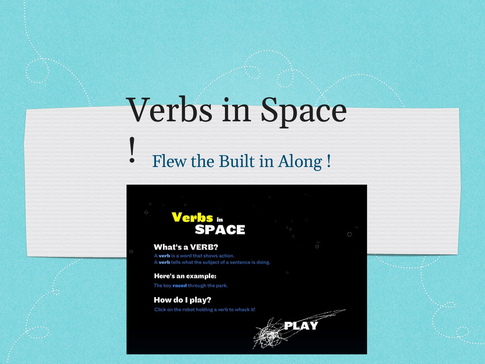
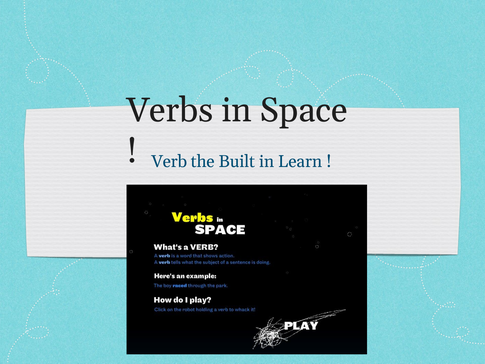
Flew: Flew -> Verb
Along: Along -> Learn
